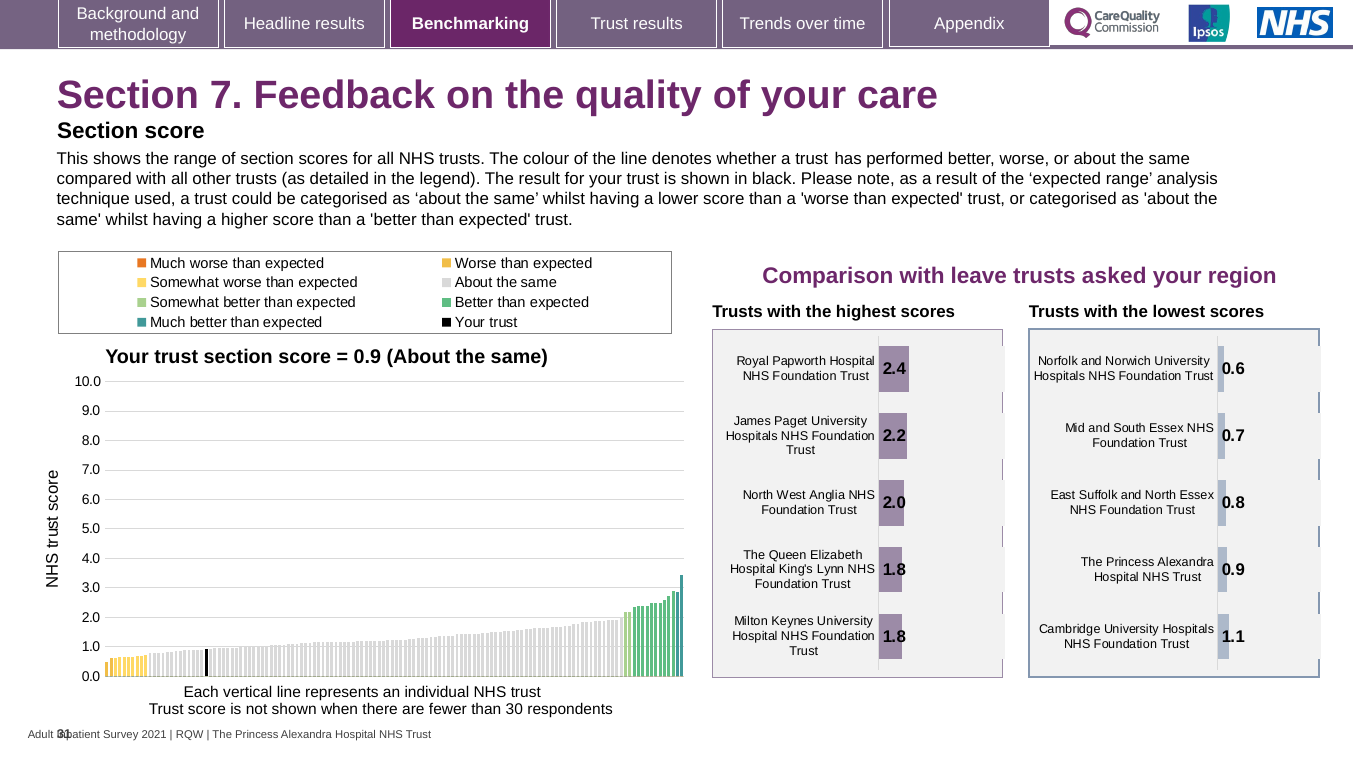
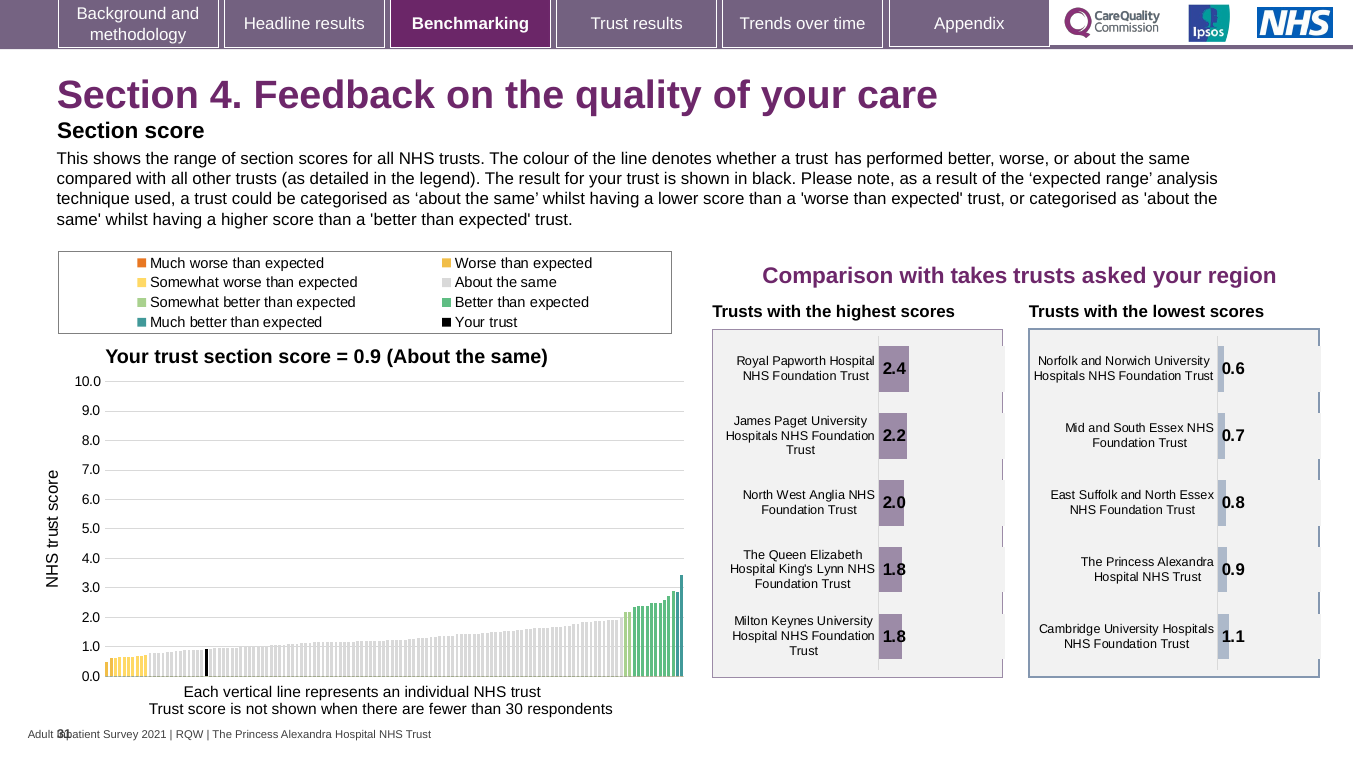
7: 7 -> 4
leave: leave -> takes
